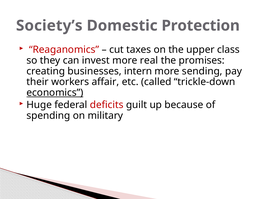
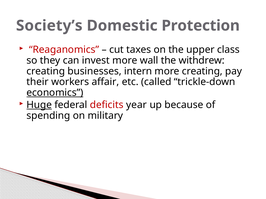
real: real -> wall
promises: promises -> withdrew
more sending: sending -> creating
Huge underline: none -> present
guilt: guilt -> year
